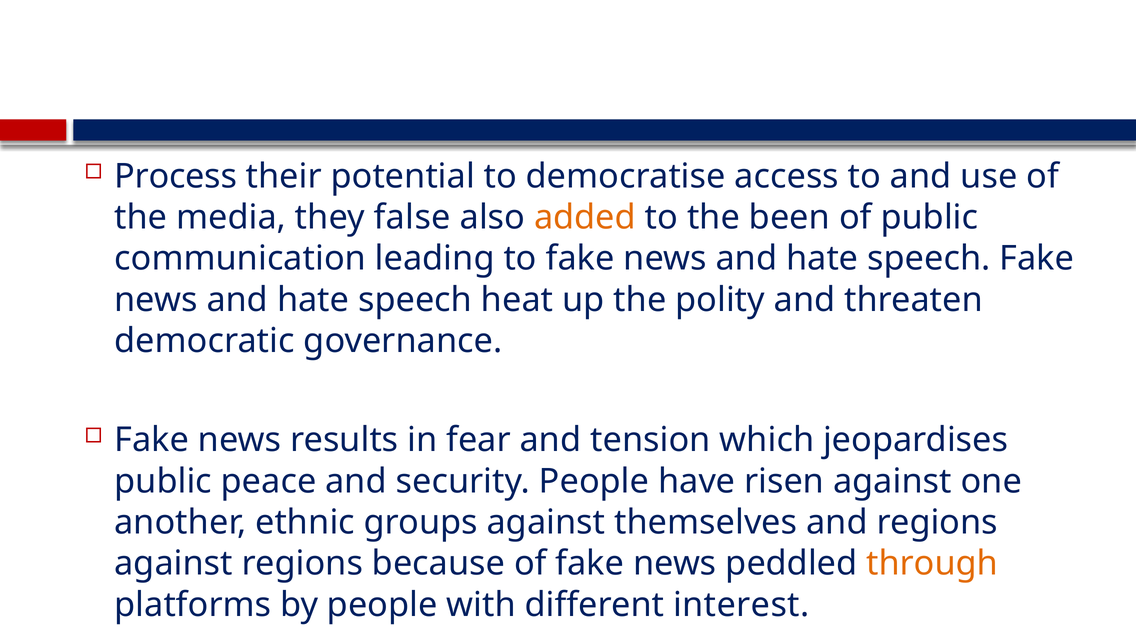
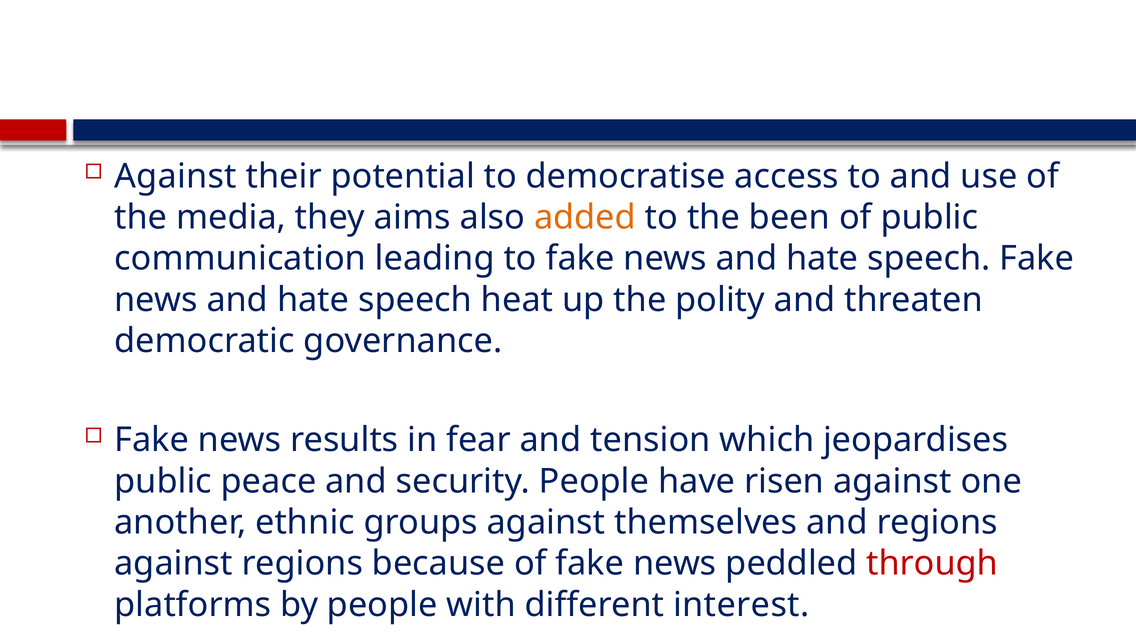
Process at (176, 176): Process -> Against
false: false -> aims
through colour: orange -> red
